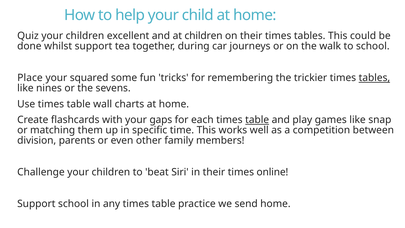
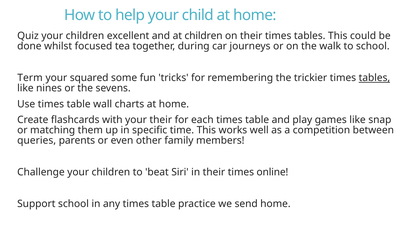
whilst support: support -> focused
Place: Place -> Term
your gaps: gaps -> their
table at (257, 120) underline: present -> none
division: division -> queries
